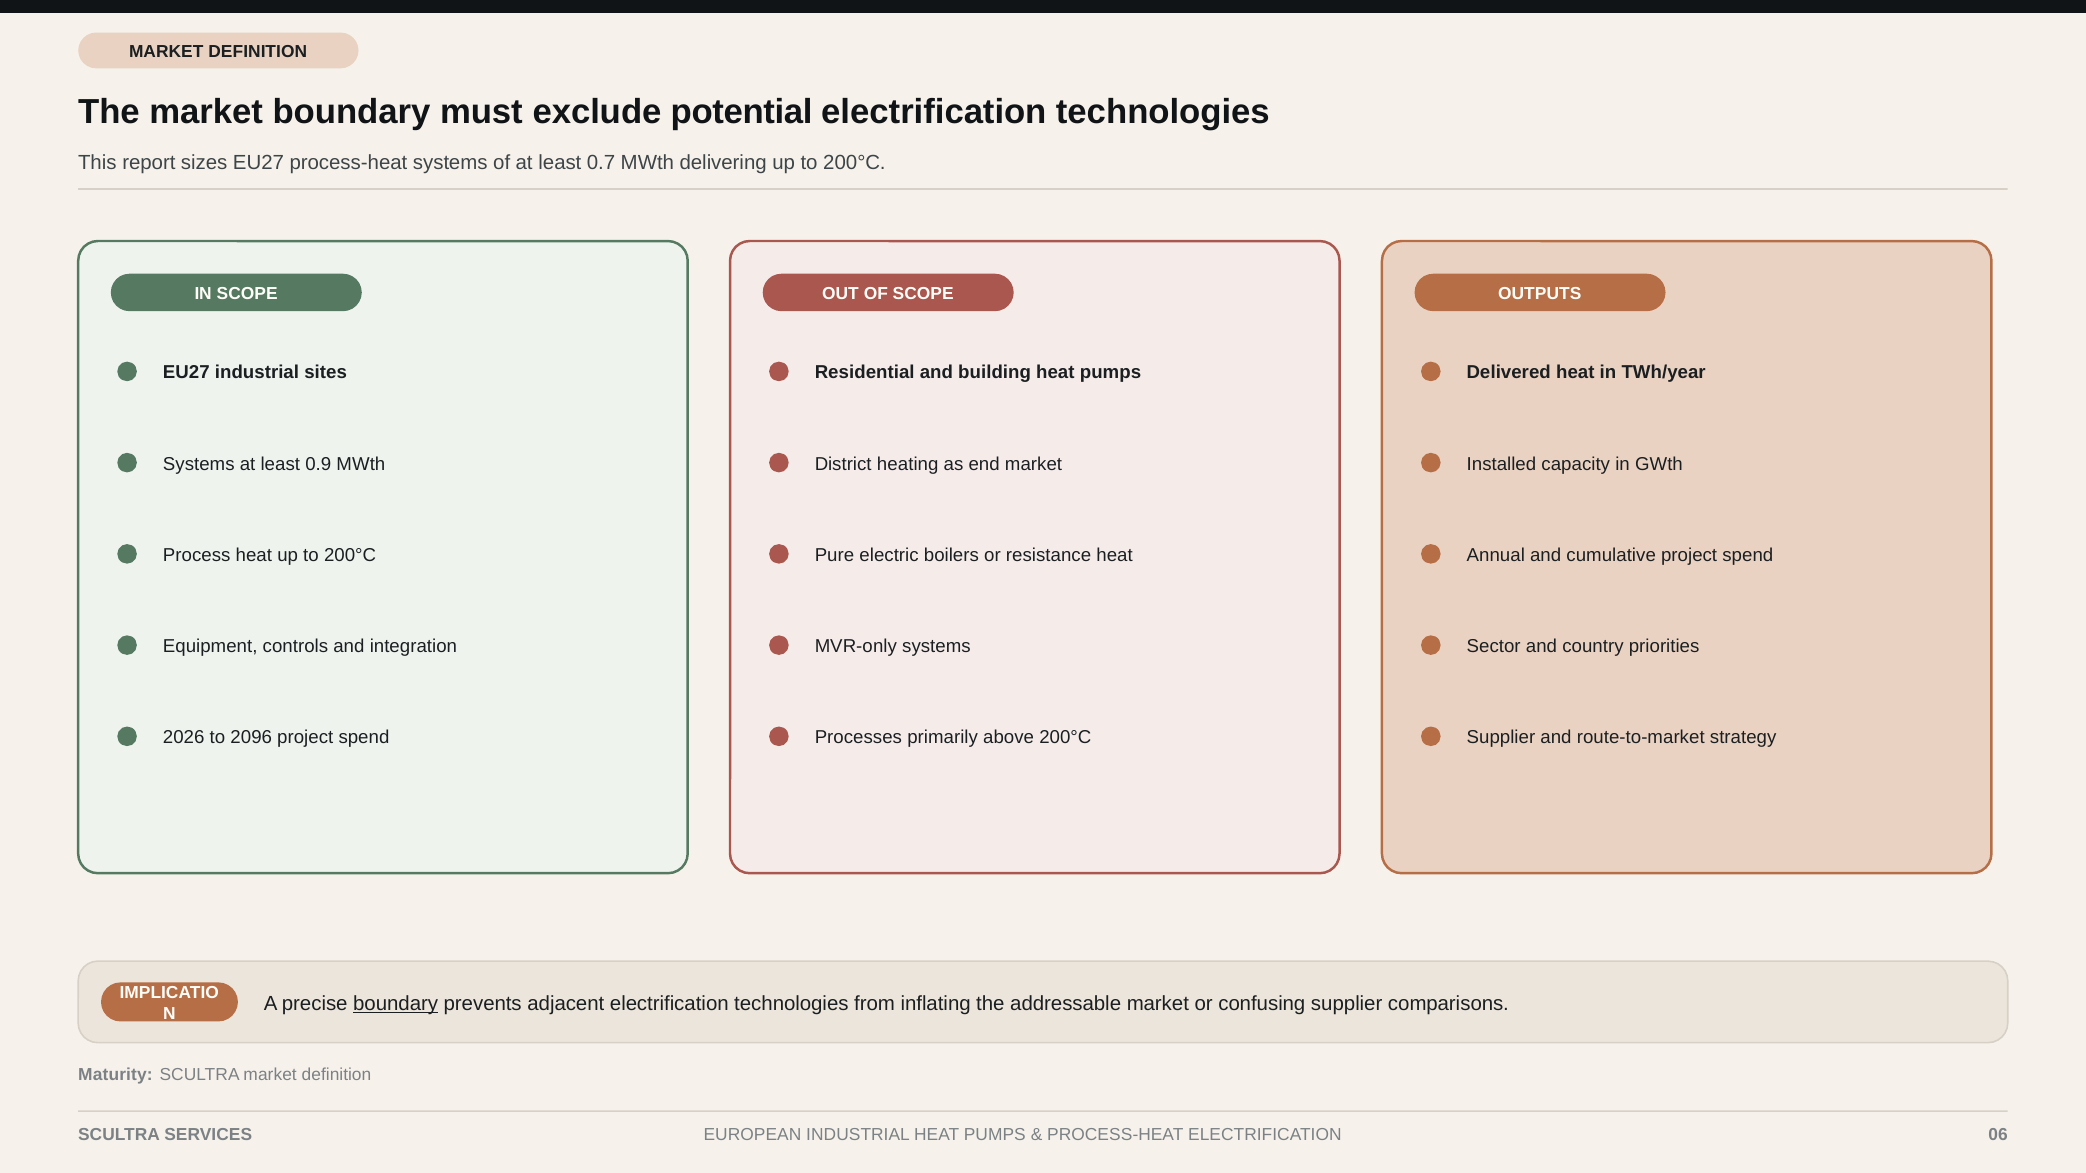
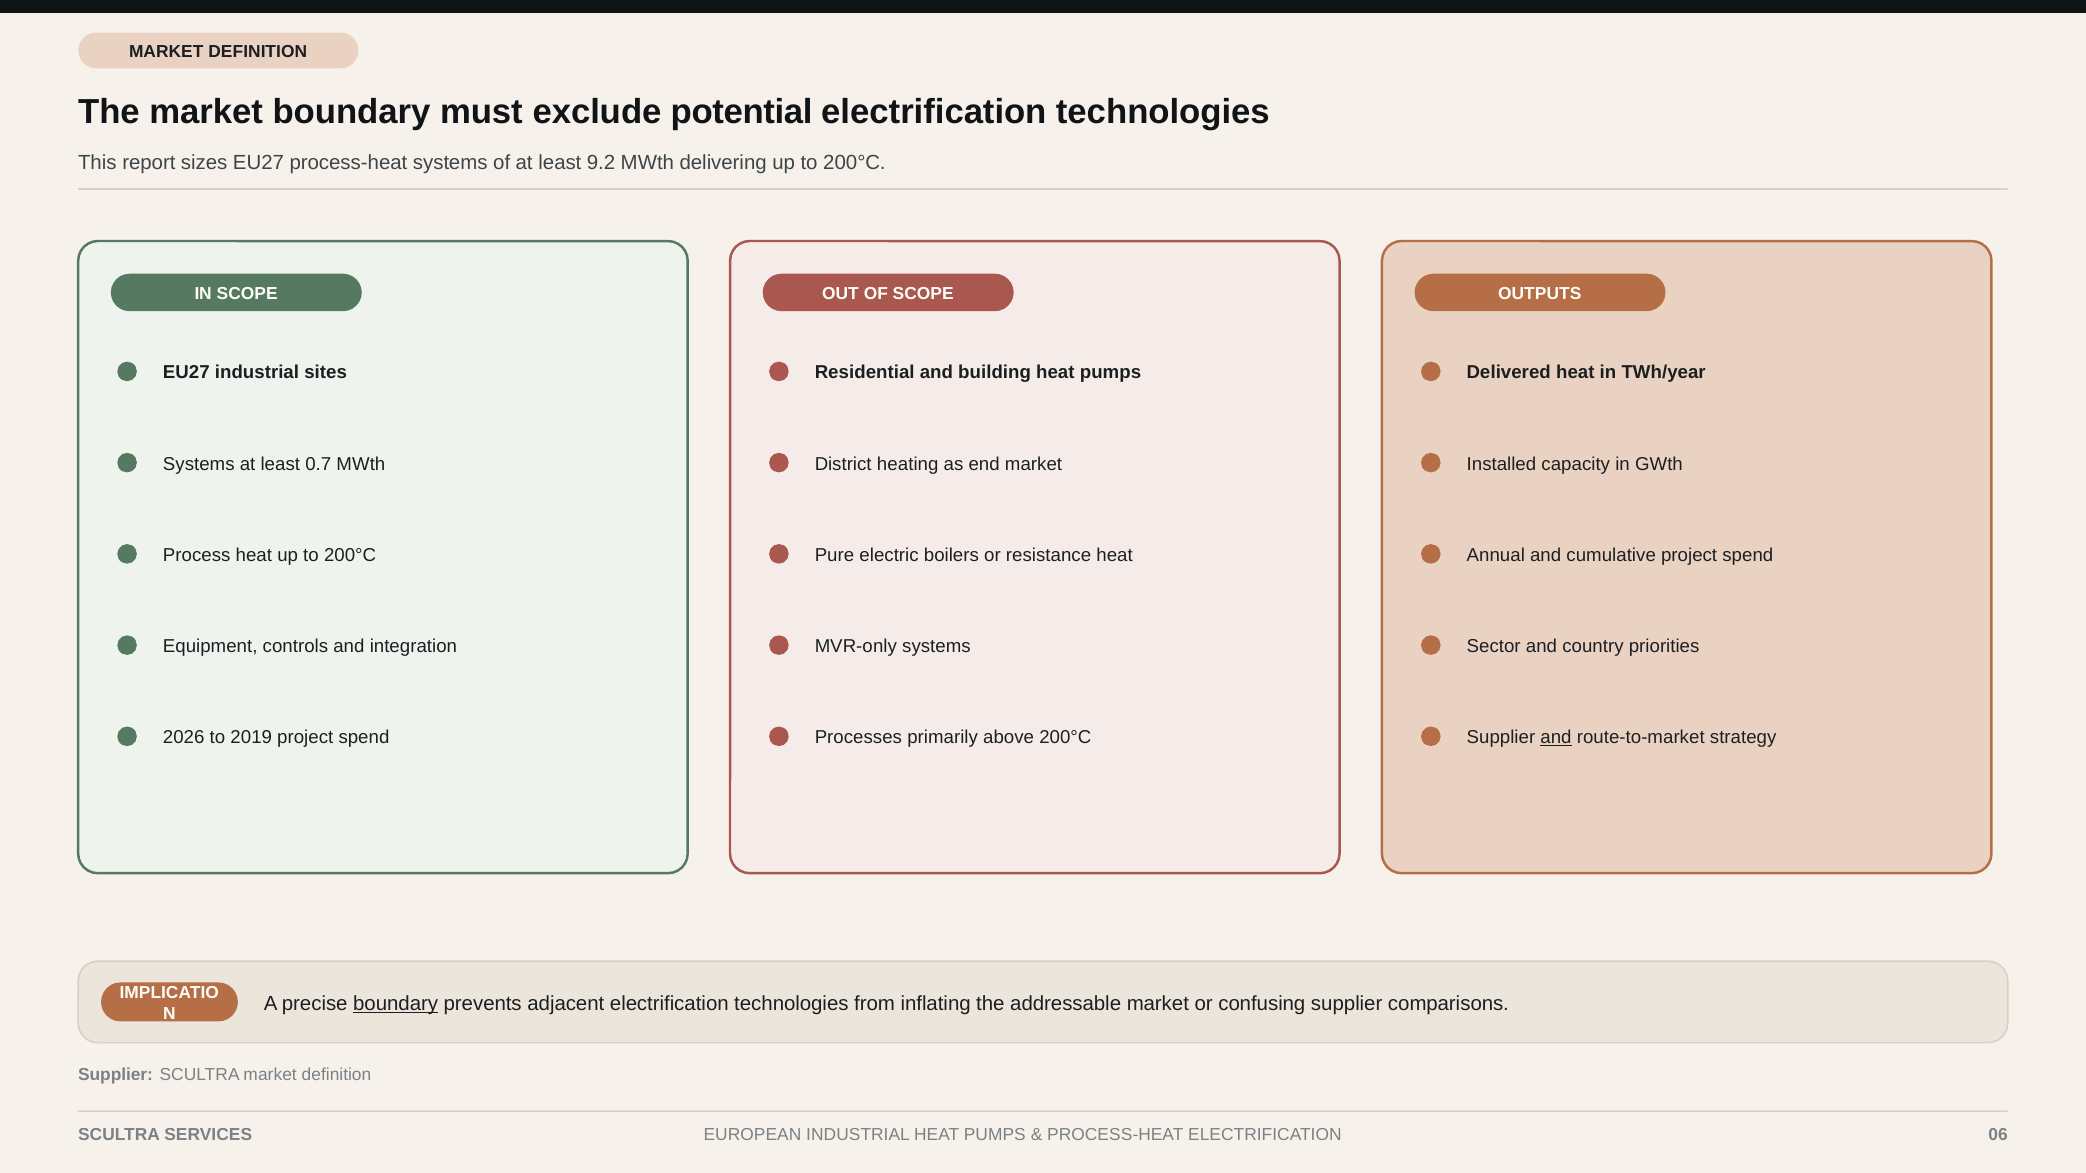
0.7: 0.7 -> 9.2
0.9: 0.9 -> 0.7
2096: 2096 -> 2019
and at (1556, 738) underline: none -> present
Maturity at (115, 1075): Maturity -> Supplier
